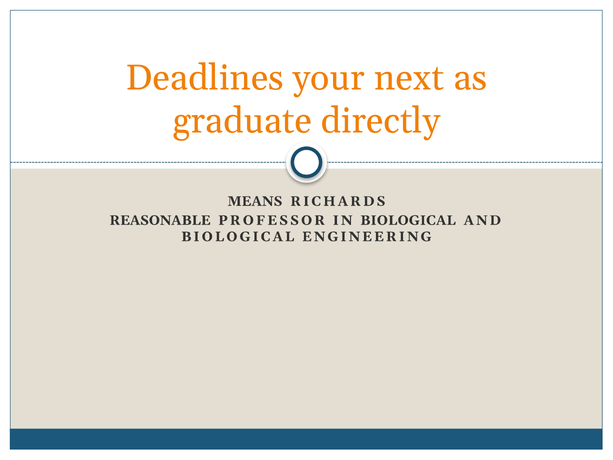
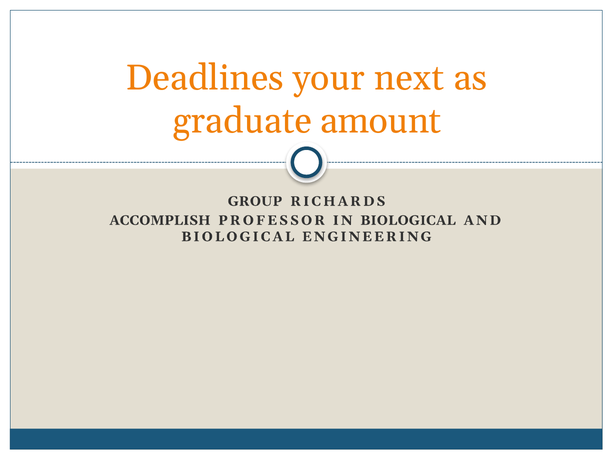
directly: directly -> amount
MEANS: MEANS -> GROUP
REASONABLE: REASONABLE -> ACCOMPLISH
